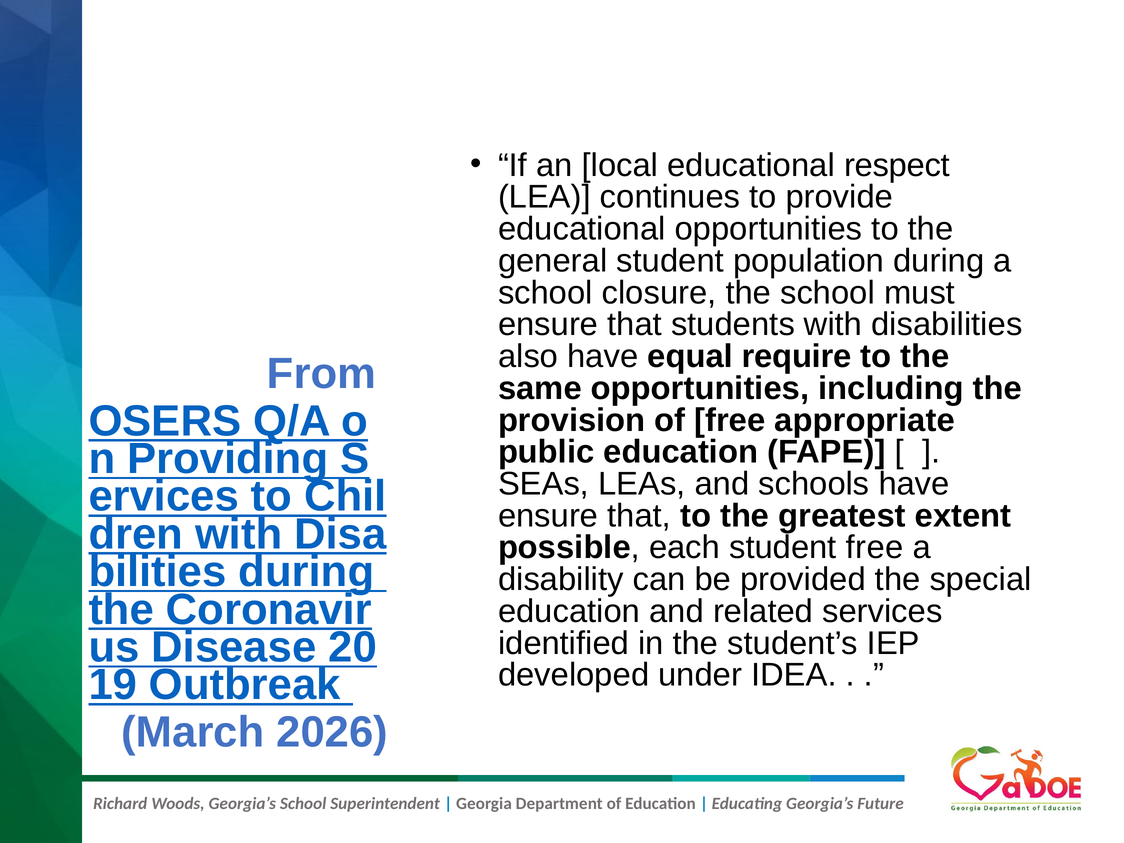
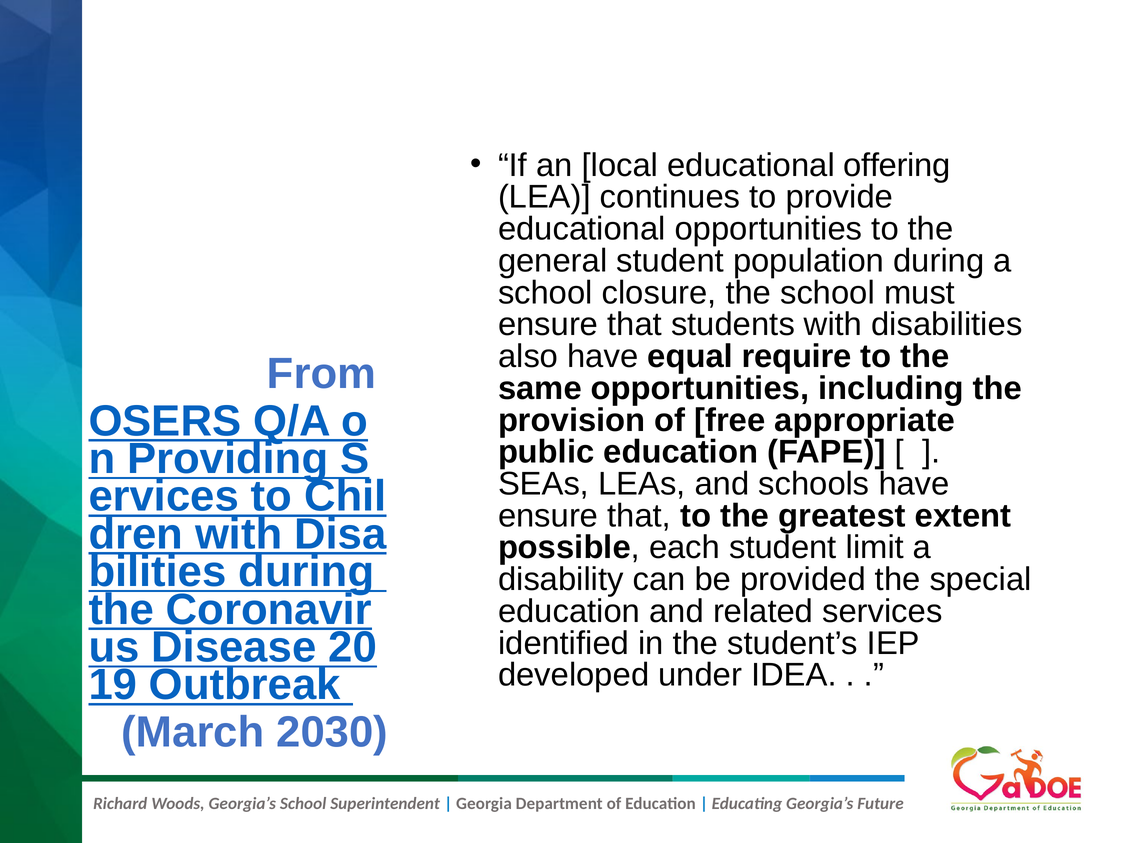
respect: respect -> offering
student free: free -> limit
2026: 2026 -> 2030
